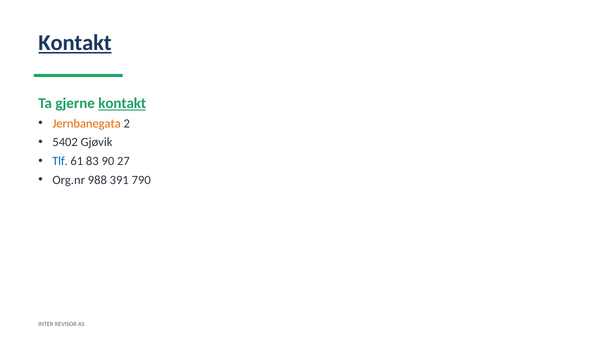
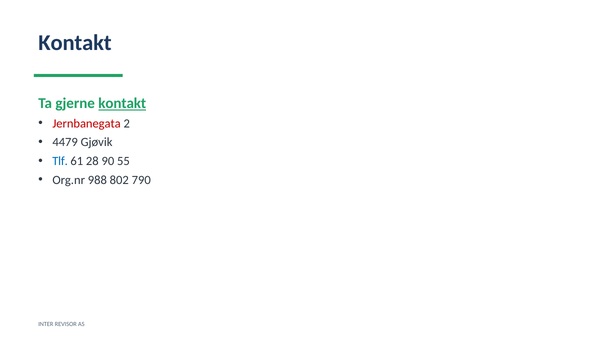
Kontakt at (75, 43) underline: present -> none
Jernbanegata colour: orange -> red
5402: 5402 -> 4479
83: 83 -> 28
27: 27 -> 55
391: 391 -> 802
